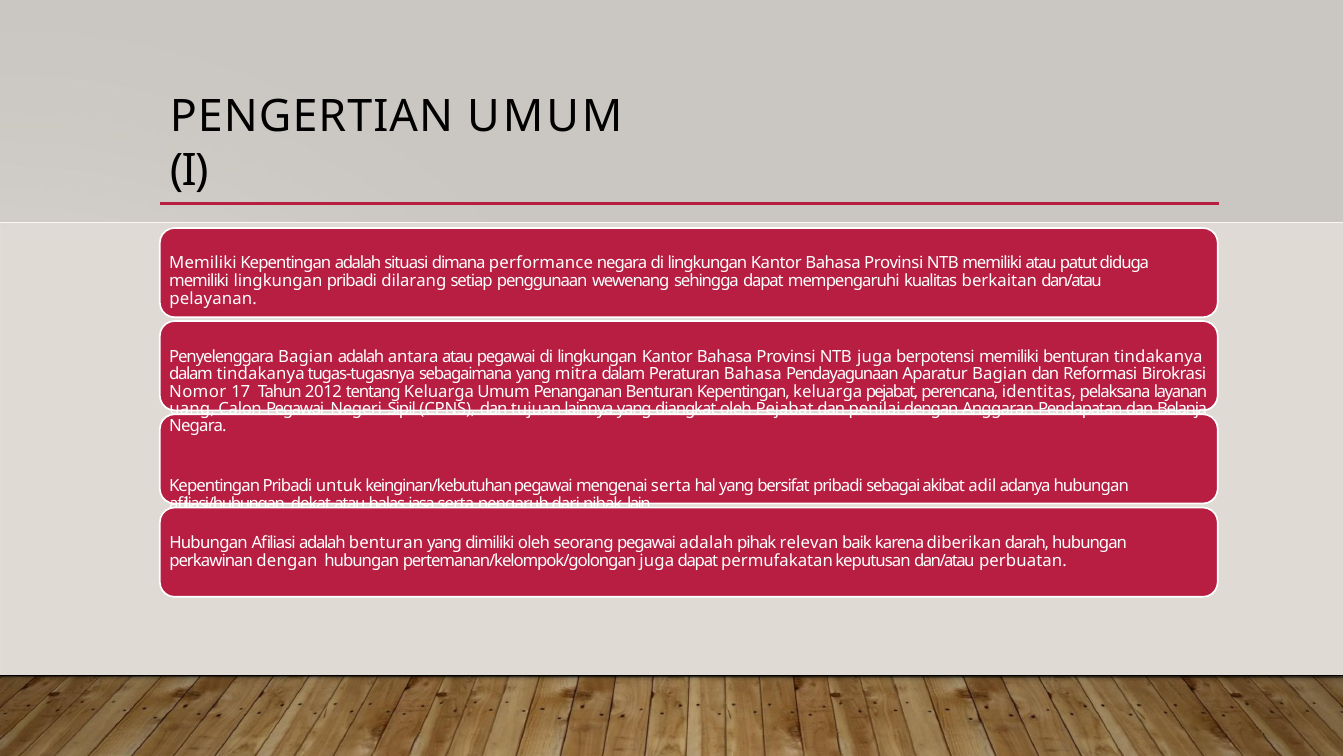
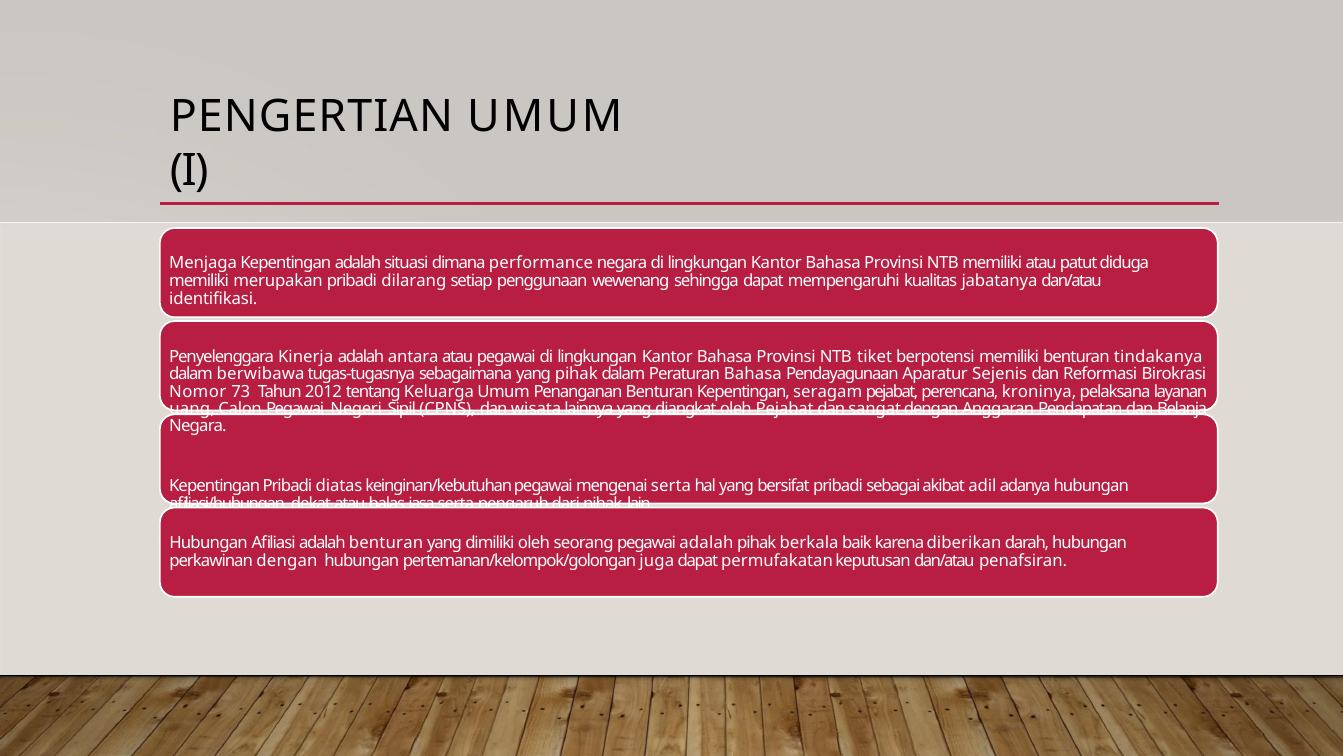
Memiliki at (203, 263): Memiliki -> Menjaga
memiliki lingkungan: lingkungan -> merupakan
berkaitan: berkaitan -> jabatanya
pelayanan: pelayanan -> identifikasi
Penyelenggara Bagian: Bagian -> Kinerja
NTB juga: juga -> tiket
dalam tindakanya: tindakanya -> berwibawa
yang mitra: mitra -> pihak
Aparatur Bagian: Bagian -> Sejenis
17: 17 -> 73
Kepentingan keluarga: keluarga -> seragam
identitas: identitas -> kroninya
tujuan: tujuan -> wisata
penilai: penilai -> sangat
untuk: untuk -> diatas
relevan: relevan -> berkala
perbuatan: perbuatan -> penafsiran
